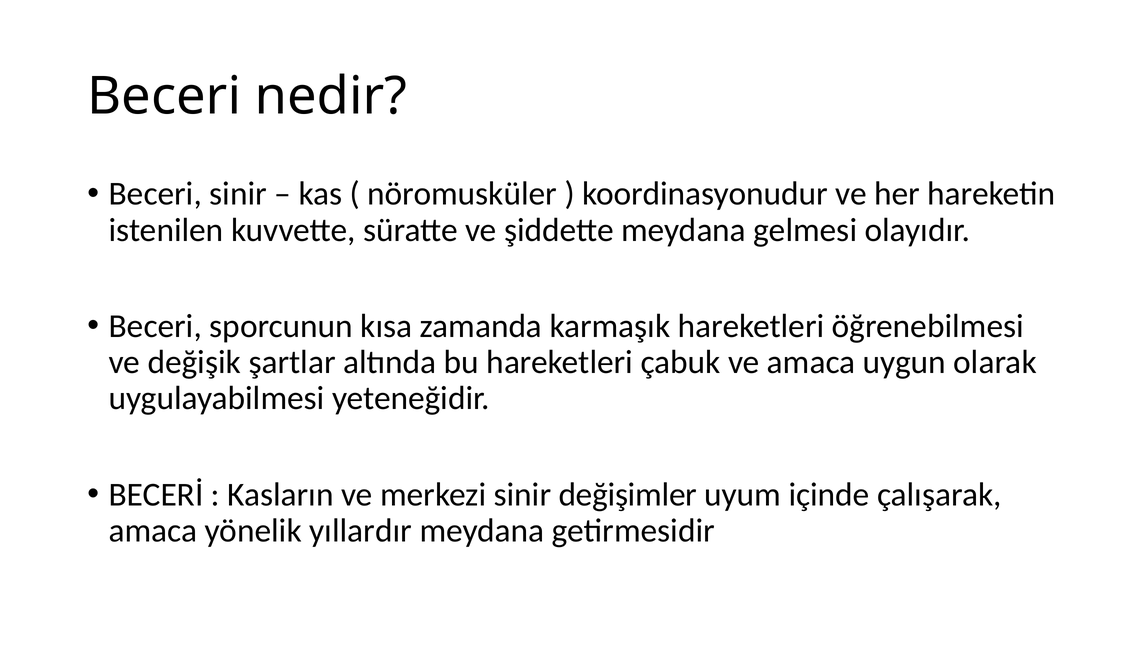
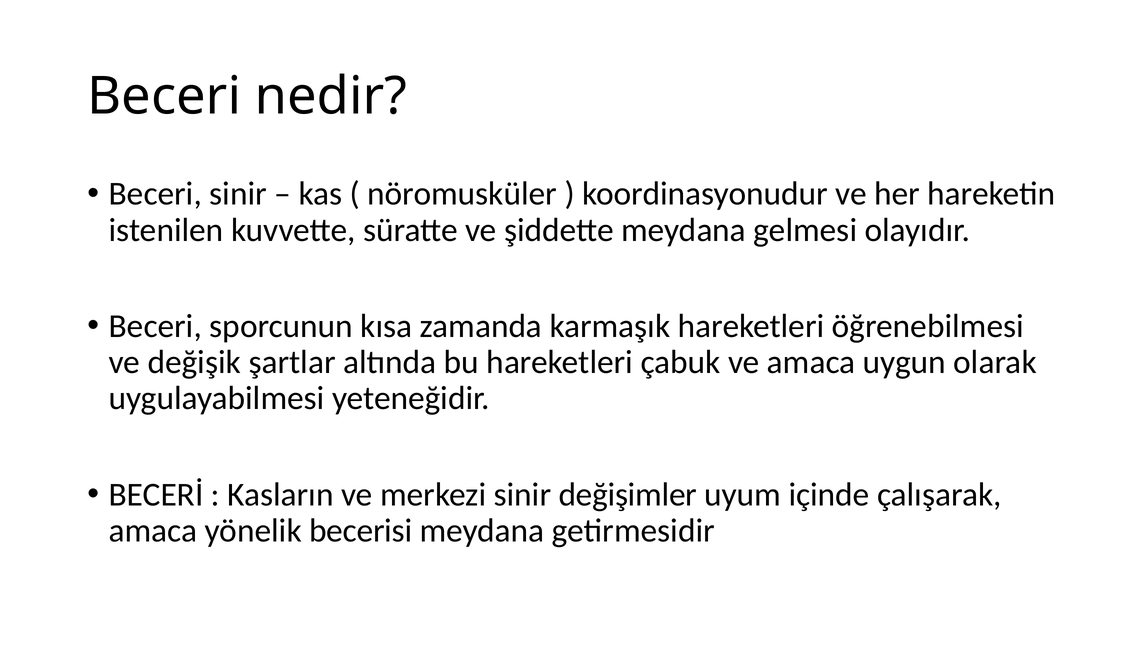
yıllardır: yıllardır -> becerisi
